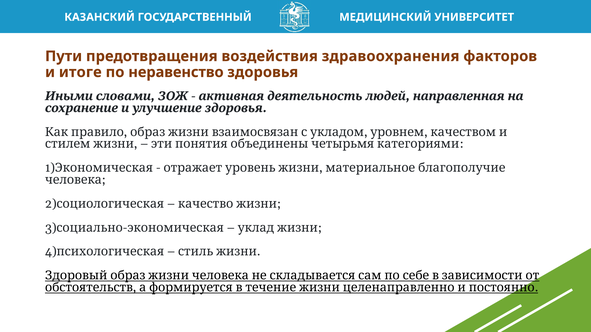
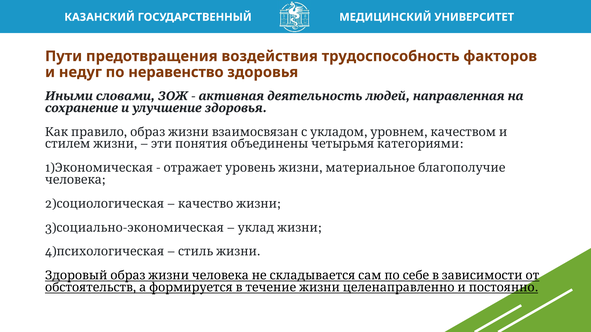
здравоохранения: здравоохранения -> трудоспособность
итоге: итоге -> недуг
